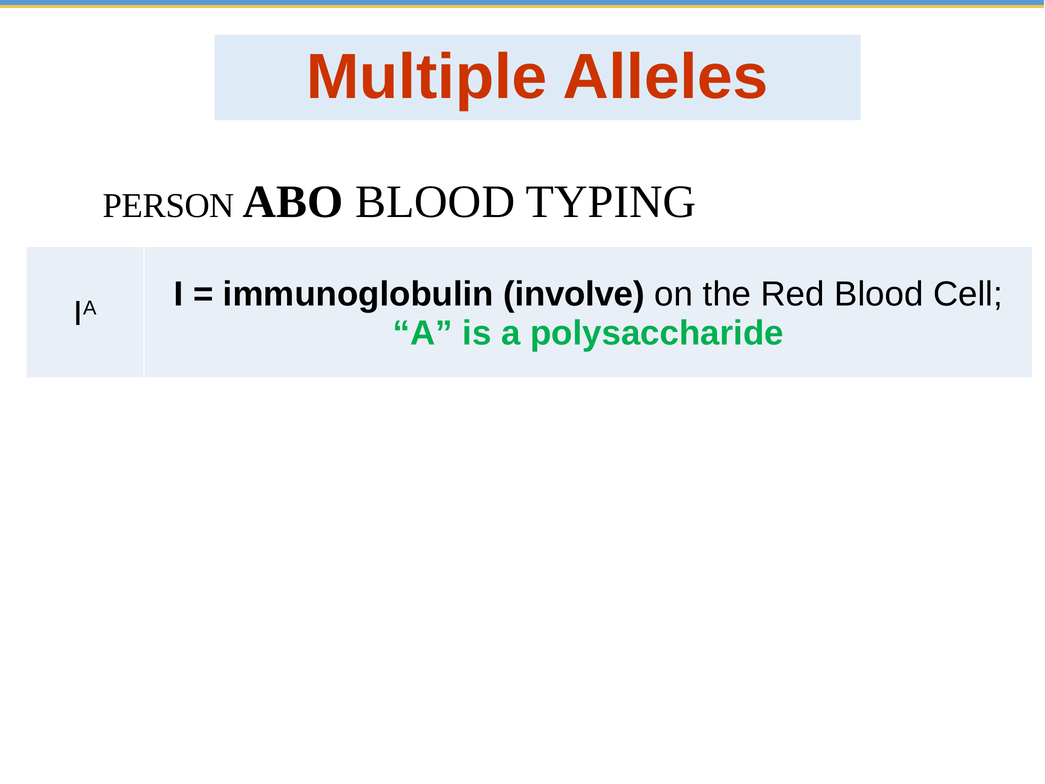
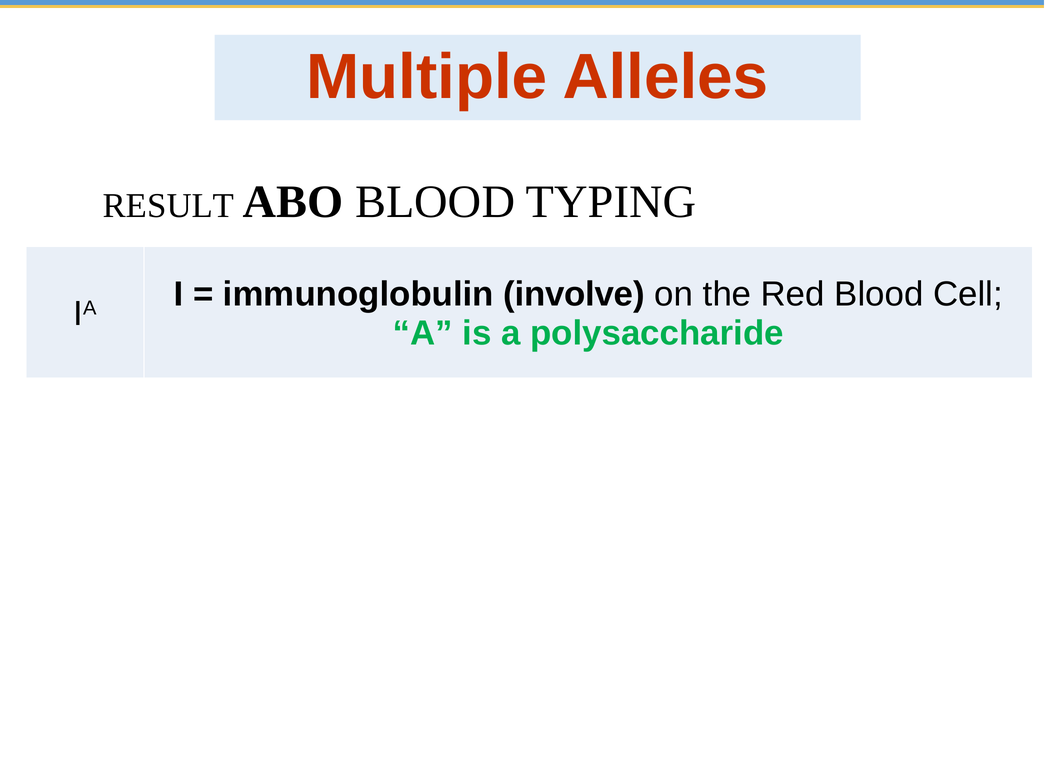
PERSON: PERSON -> RESULT
